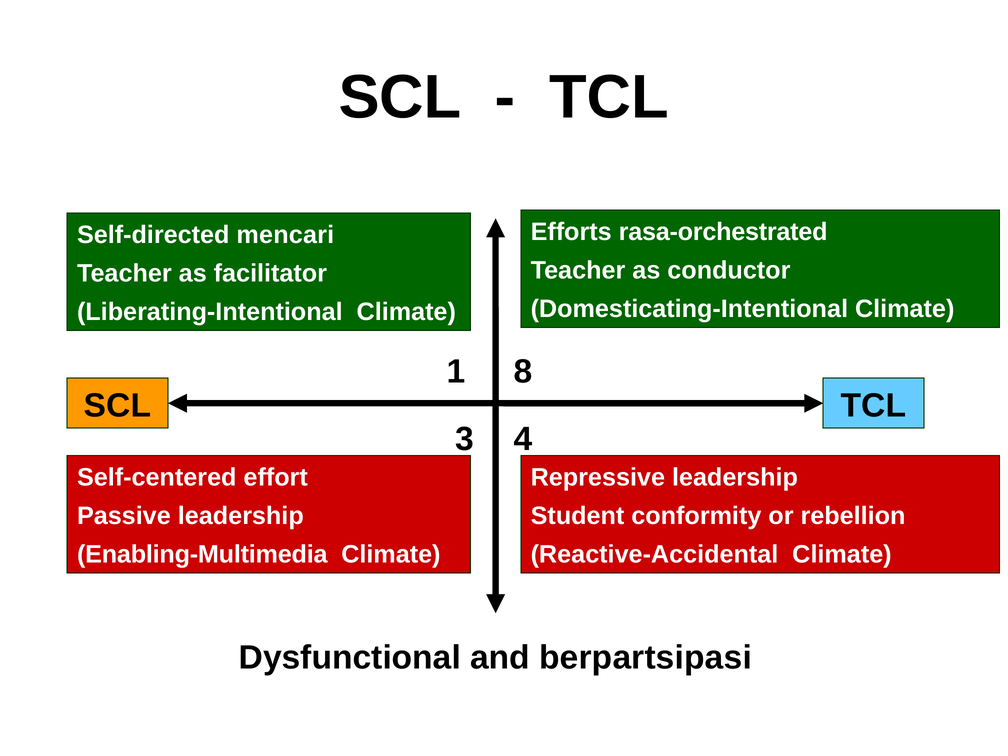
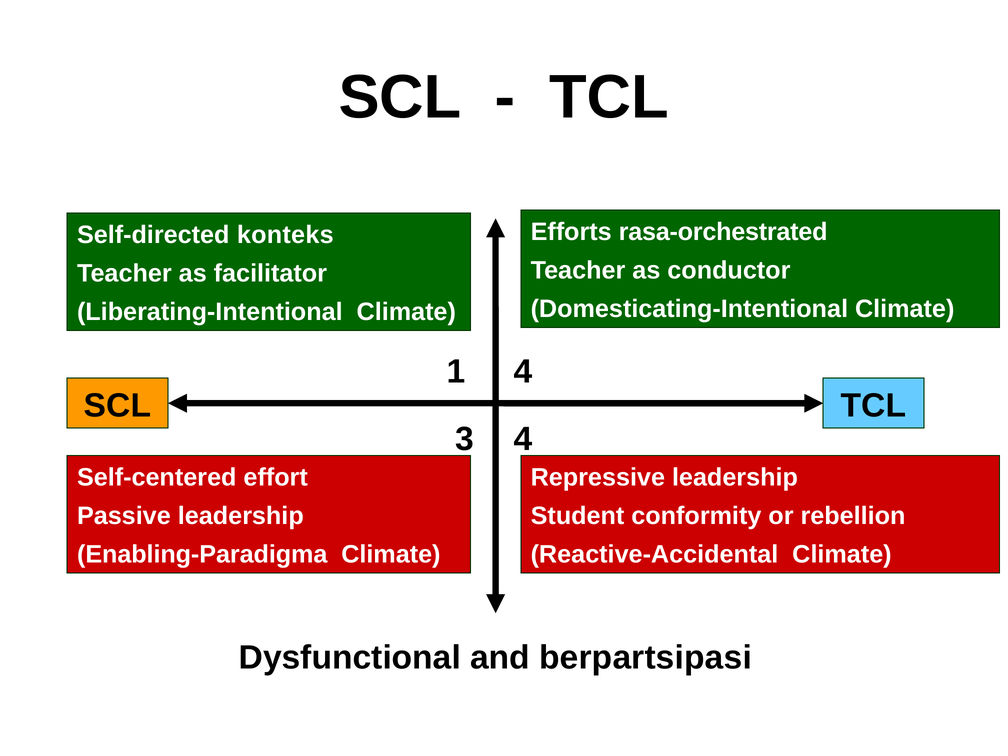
mencari: mencari -> konteks
1 8: 8 -> 4
Enabling-Multimedia: Enabling-Multimedia -> Enabling-Paradigma
